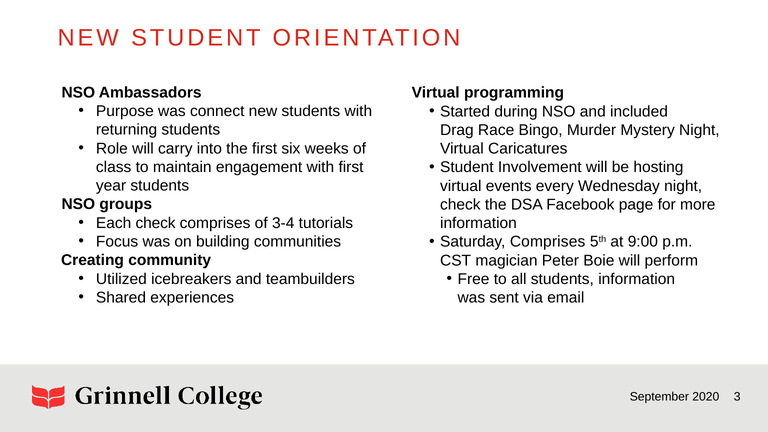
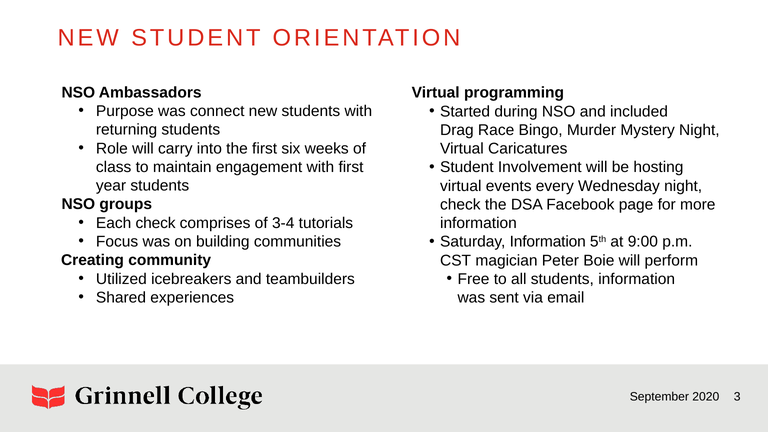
Saturday Comprises: Comprises -> Information
